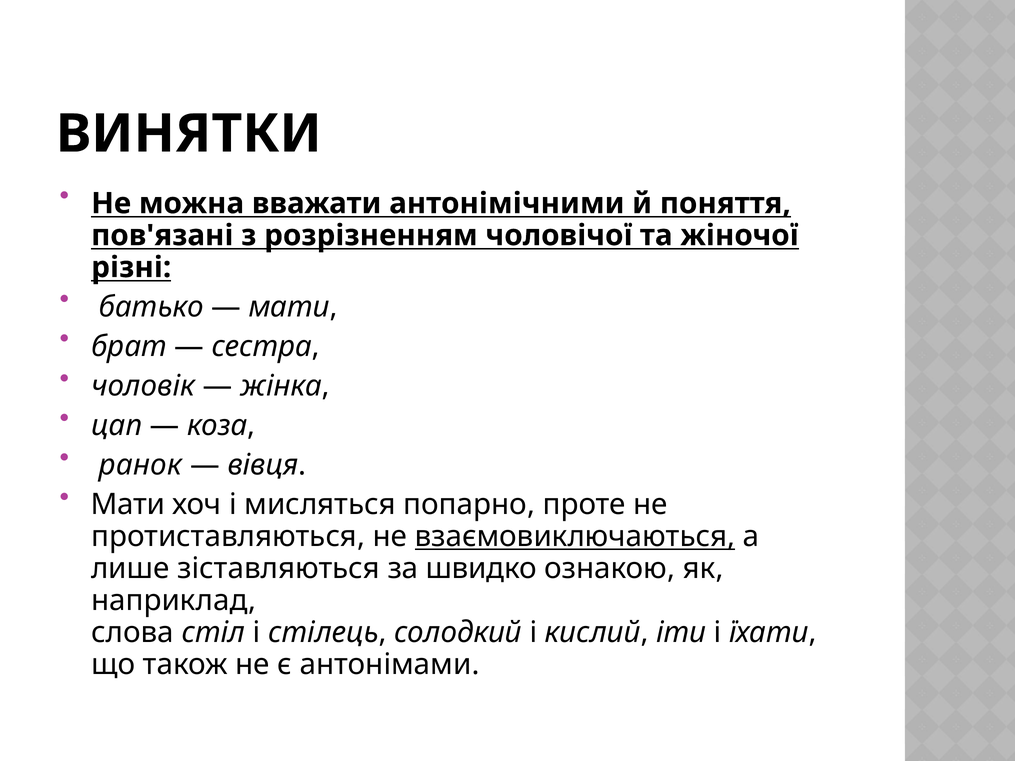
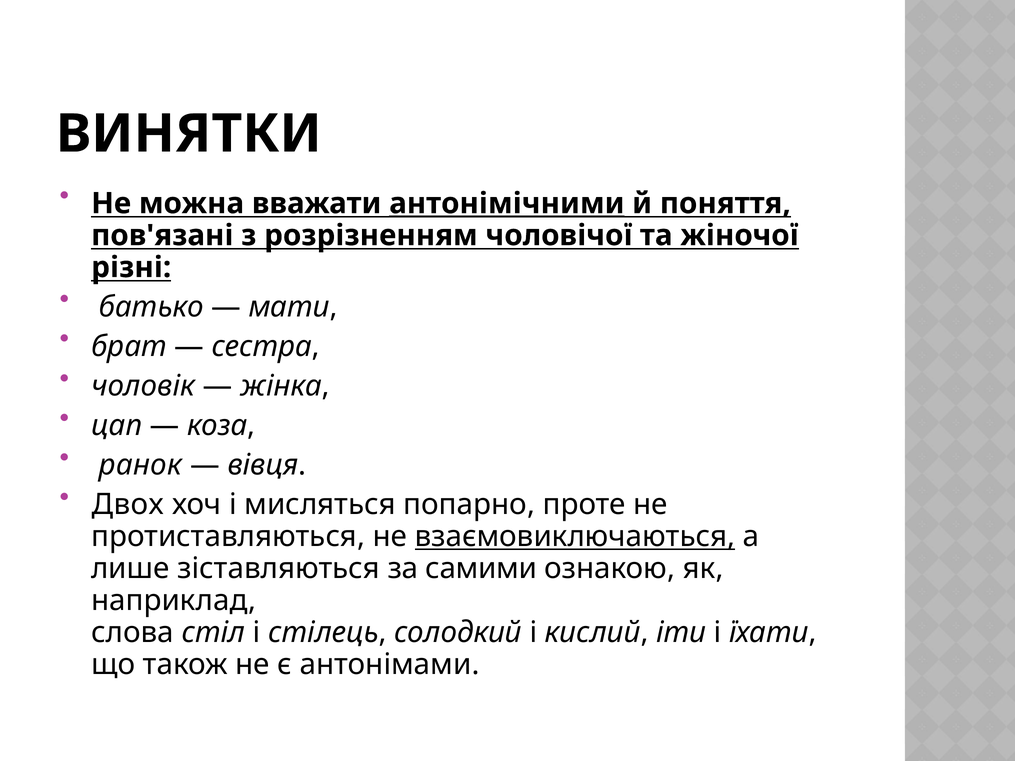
антонімічними underline: none -> present
Мати at (128, 505): Мати -> Двох
швидко: швидко -> самими
